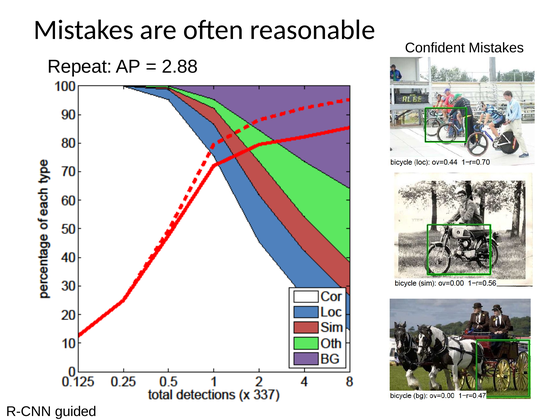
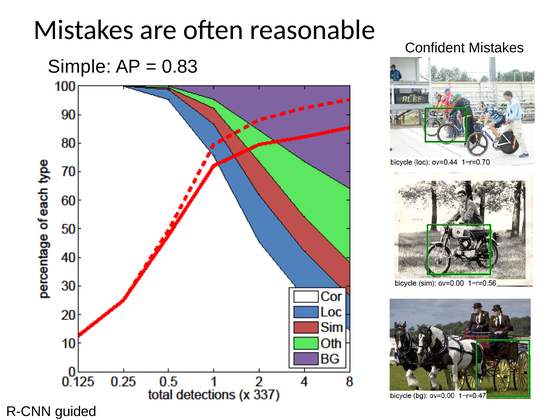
Repeat: Repeat -> Simple
2.88: 2.88 -> 0.83
